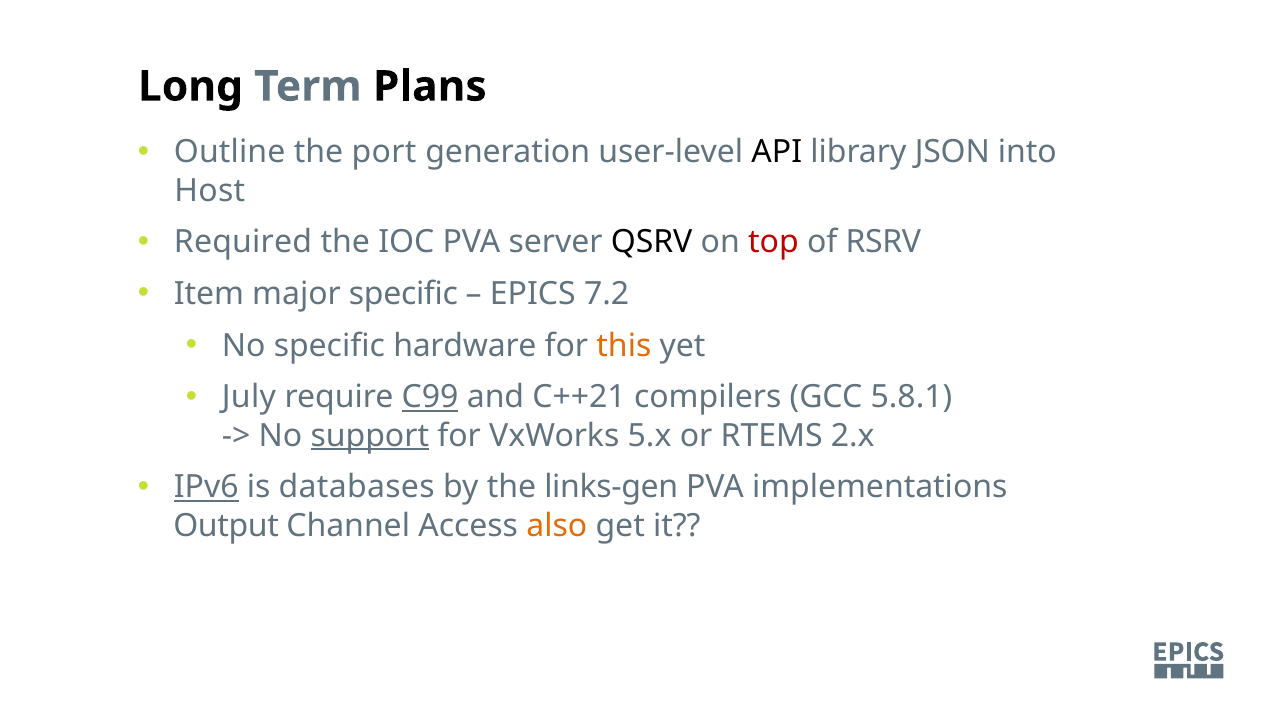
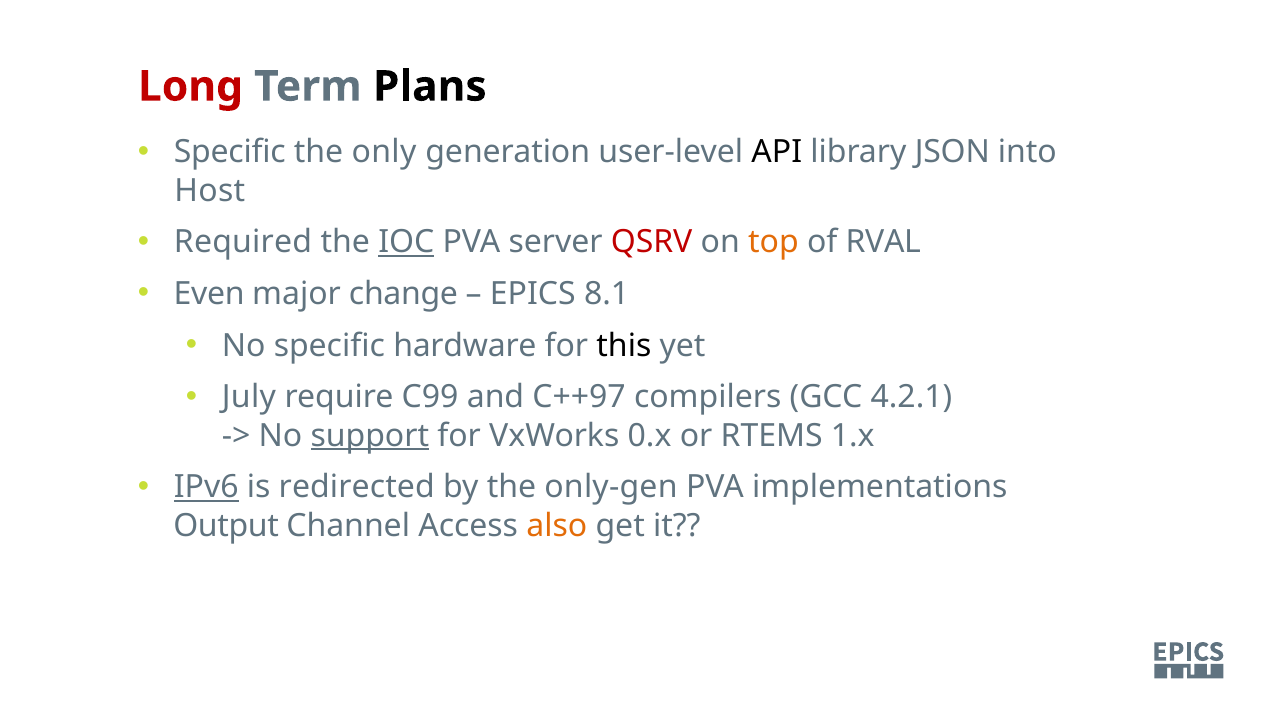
Long colour: black -> red
Outline at (230, 152): Outline -> Specific
port: port -> only
IOC underline: none -> present
QSRV colour: black -> red
top colour: red -> orange
RSRV: RSRV -> RVAL
Item: Item -> Even
major specific: specific -> change
7.2: 7.2 -> 8.1
this colour: orange -> black
C99 underline: present -> none
C++21: C++21 -> C++97
5.8.1: 5.8.1 -> 4.2.1
5.x: 5.x -> 0.x
2.x: 2.x -> 1.x
databases: databases -> redirected
links-gen: links-gen -> only-gen
